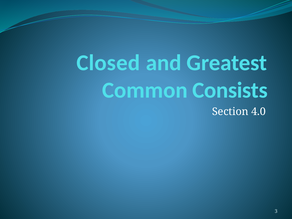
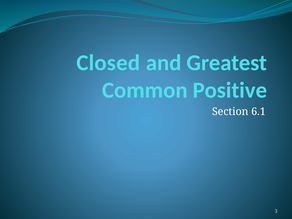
Consists: Consists -> Positive
4.0: 4.0 -> 6.1
